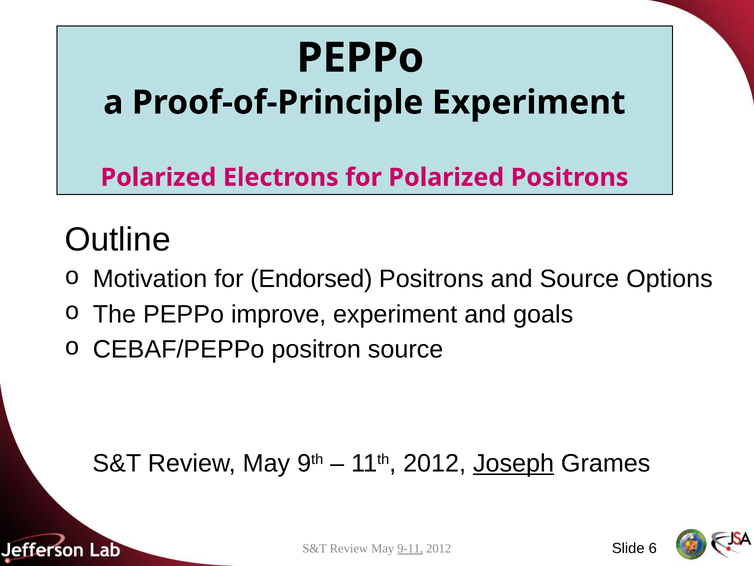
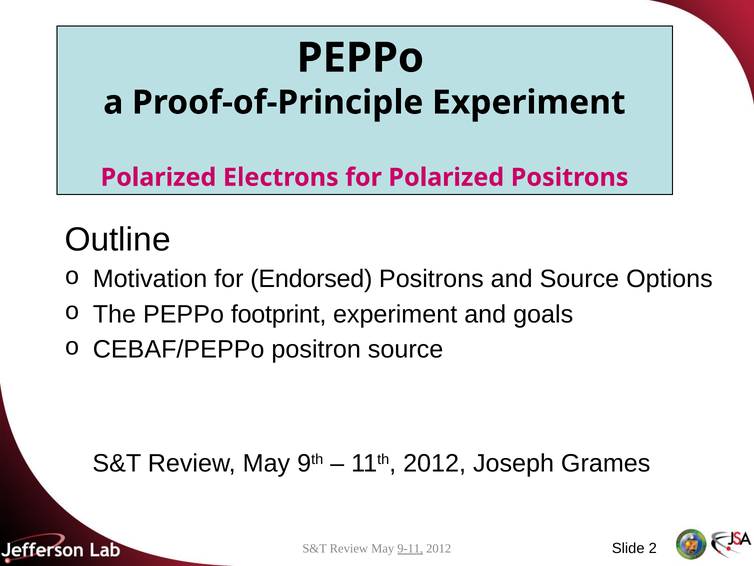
improve: improve -> footprint
Joseph underline: present -> none
6: 6 -> 2
